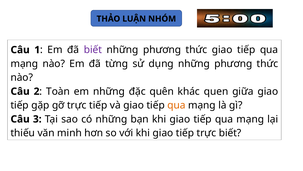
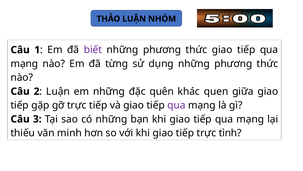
Toàn at (58, 91): Toàn -> Luận
qua at (176, 105) colour: orange -> purple
trực biết: biết -> tình
